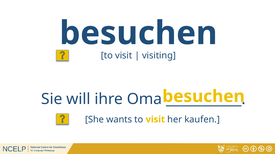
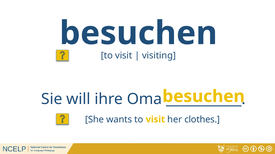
kaufen: kaufen -> clothes
